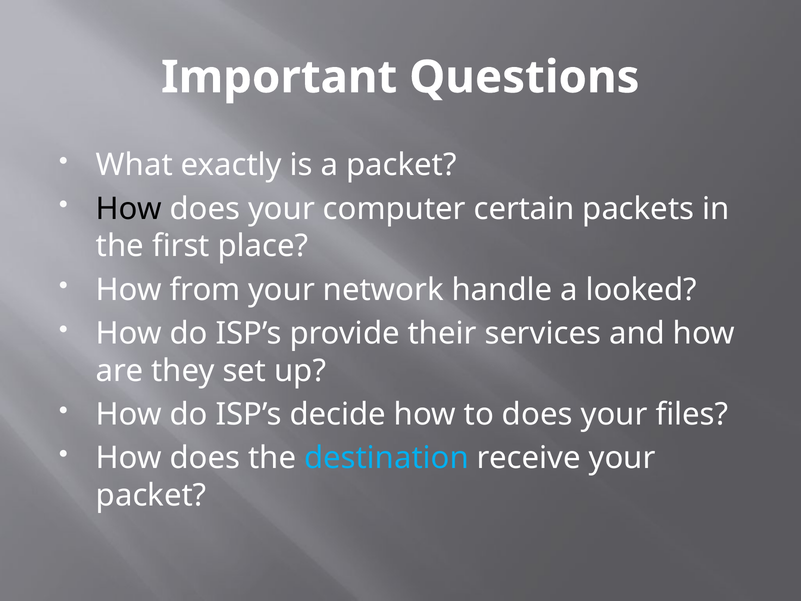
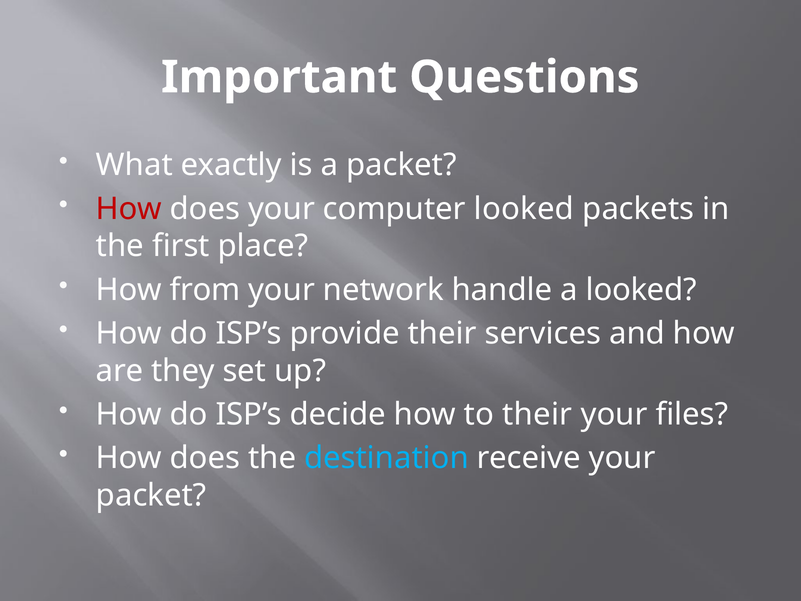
How at (129, 209) colour: black -> red
computer certain: certain -> looked
to does: does -> their
